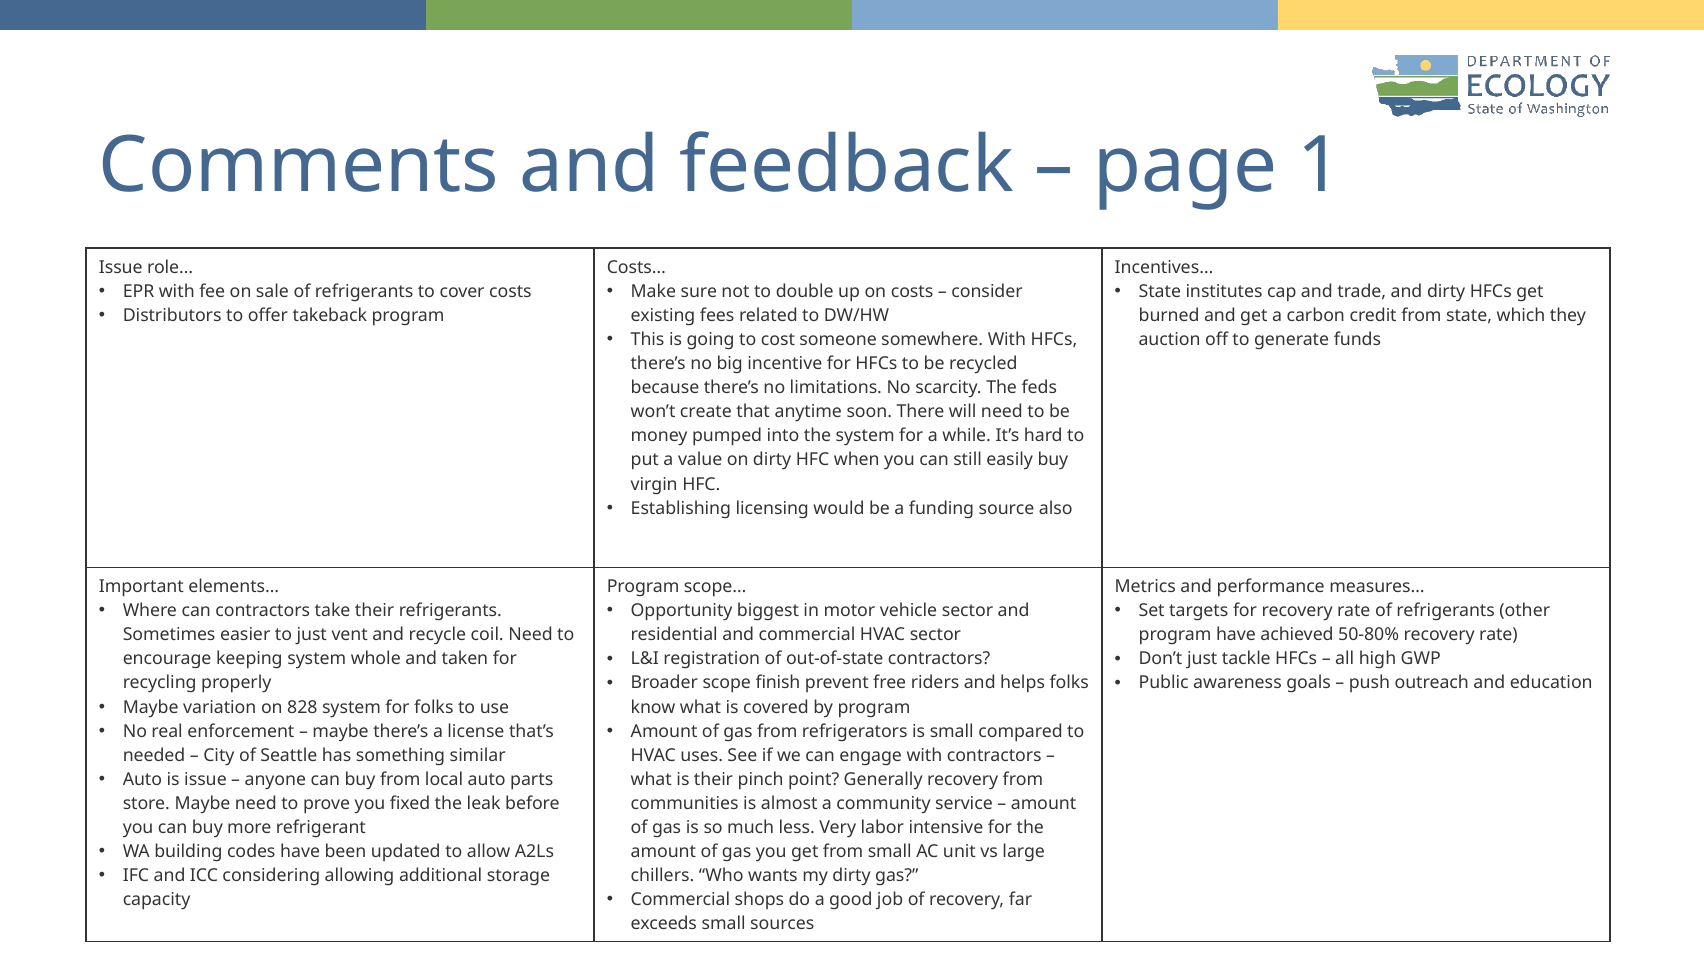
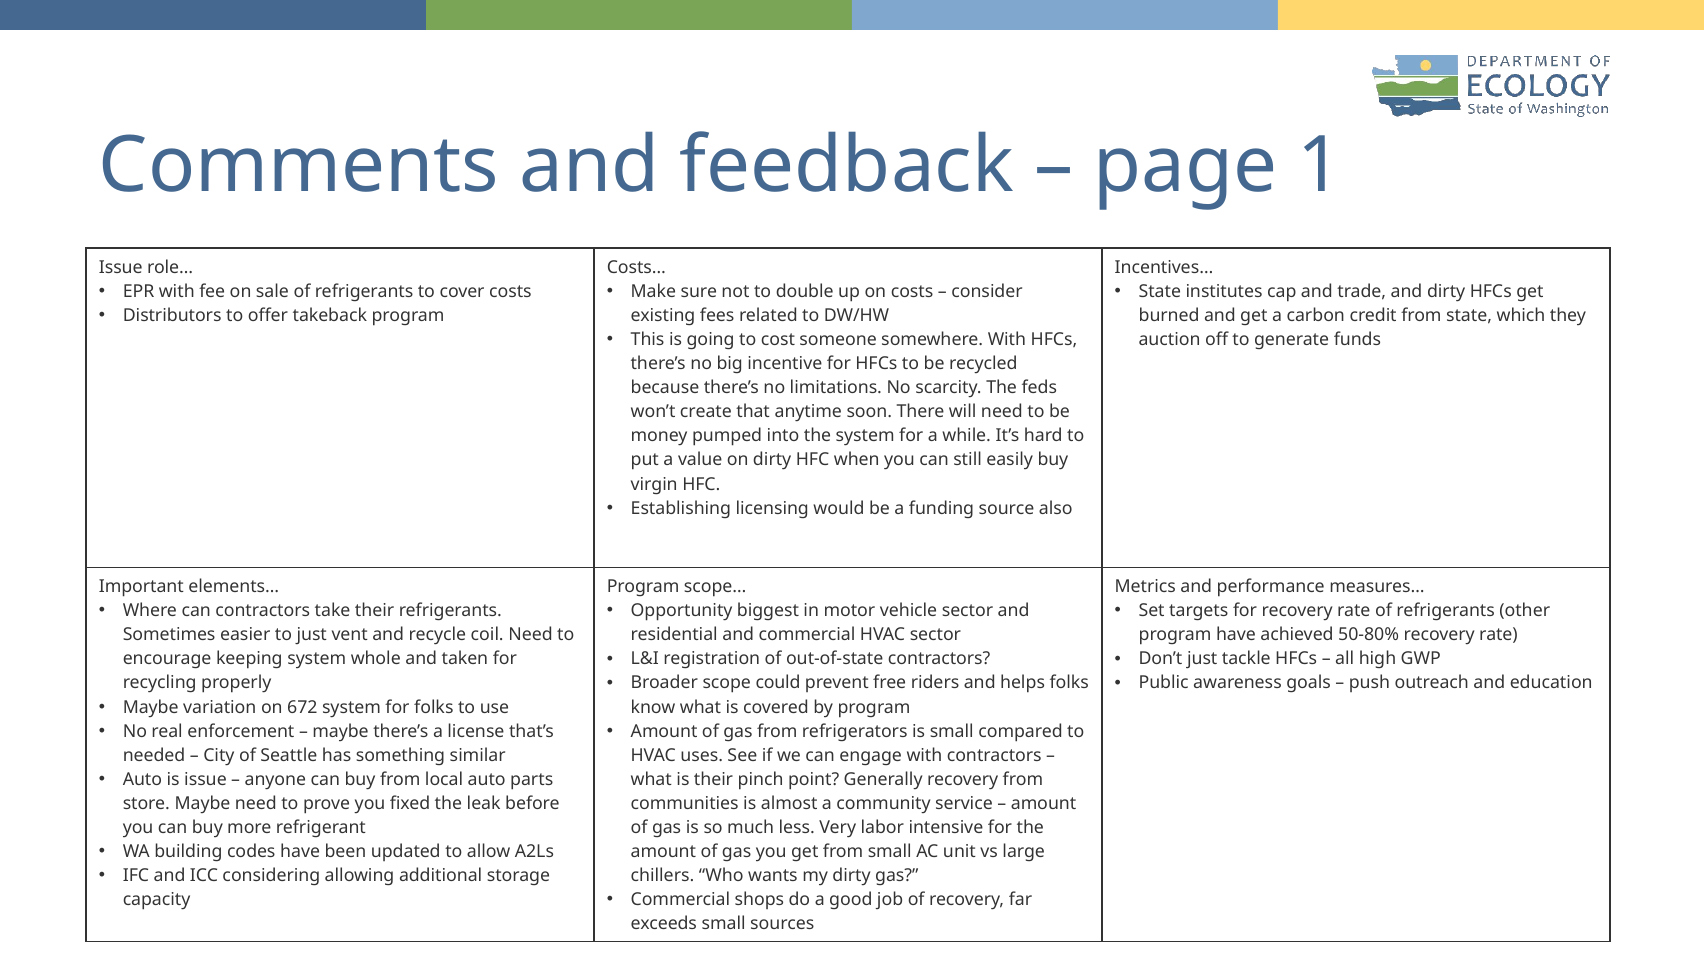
finish: finish -> could
828: 828 -> 672
